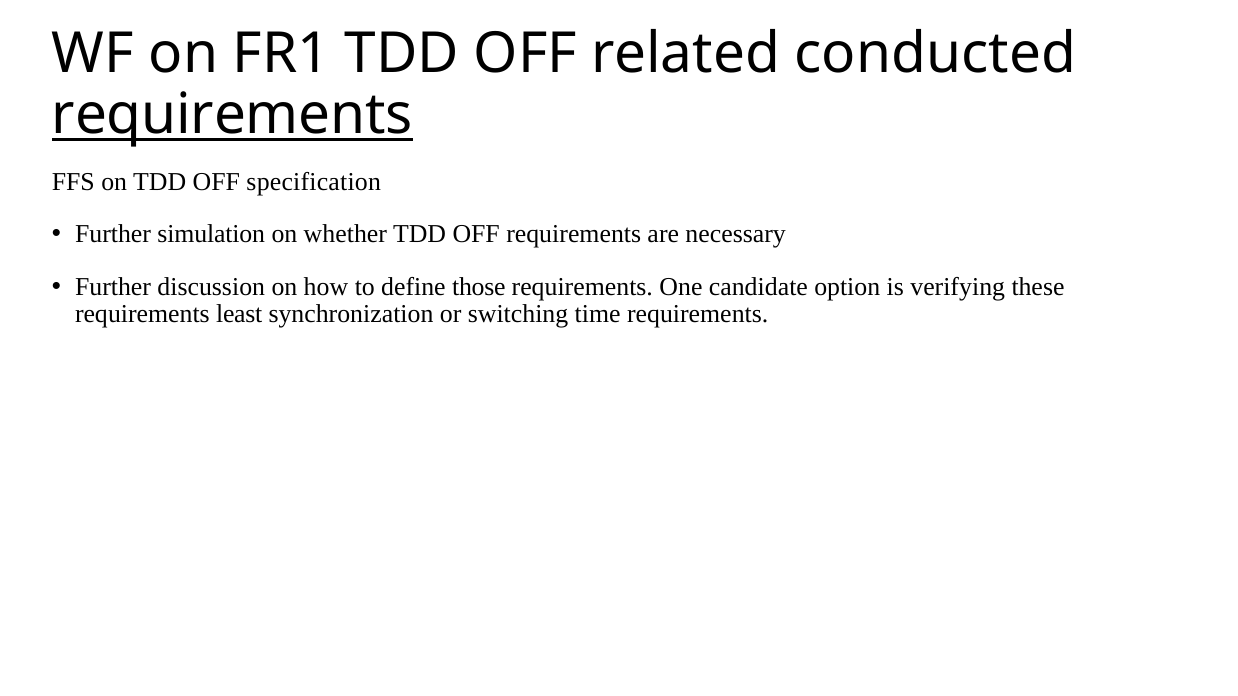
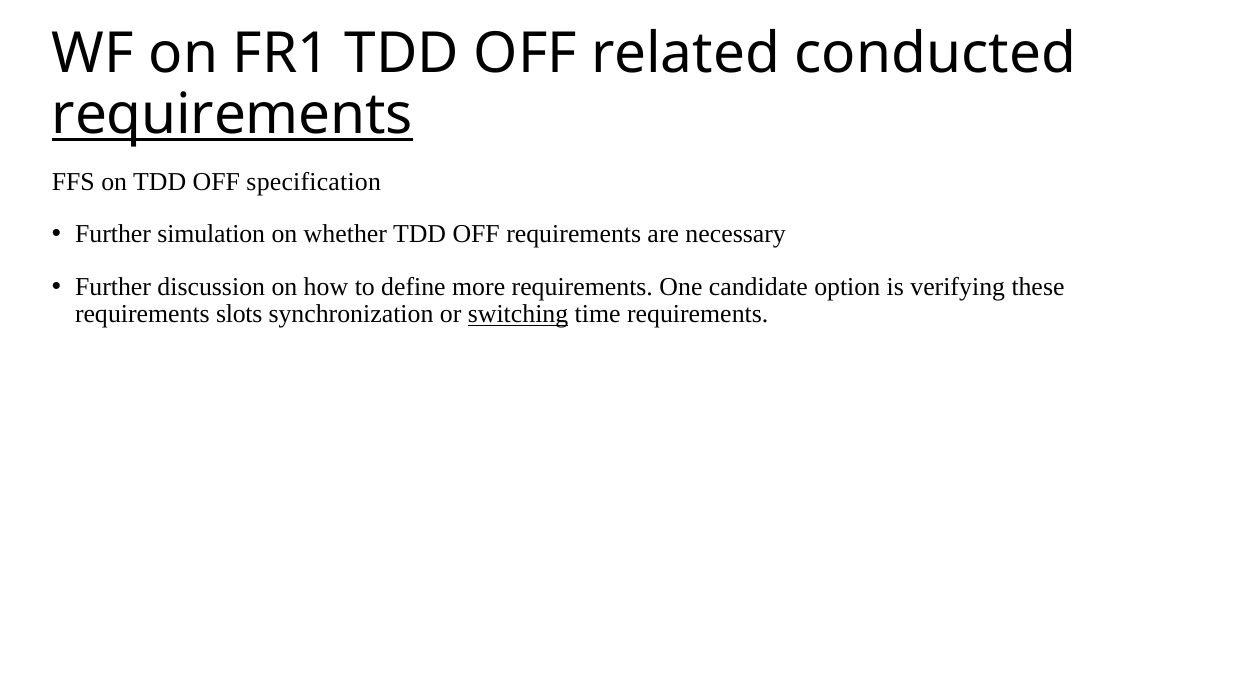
those: those -> more
least: least -> slots
switching underline: none -> present
